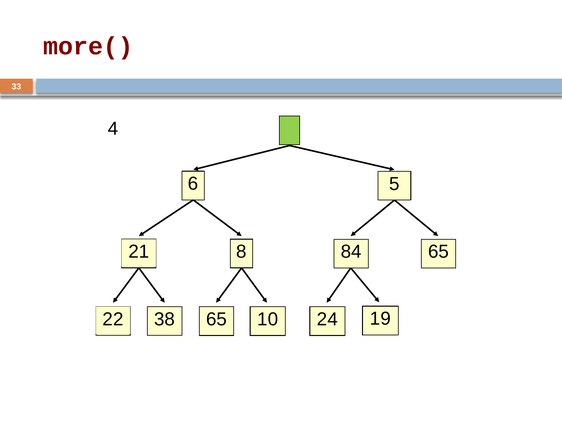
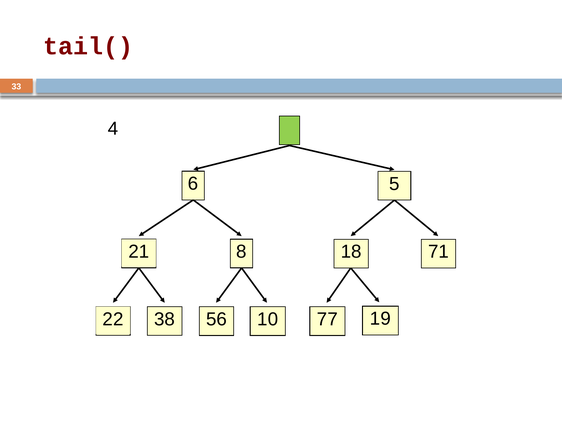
more(: more( -> tail(
84: 84 -> 18
8 65: 65 -> 71
22 65: 65 -> 56
24: 24 -> 77
